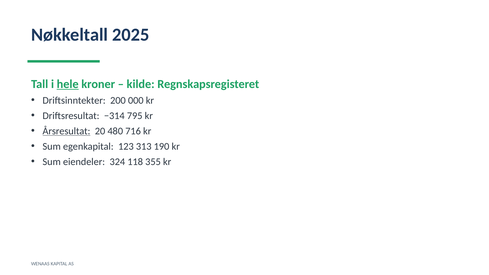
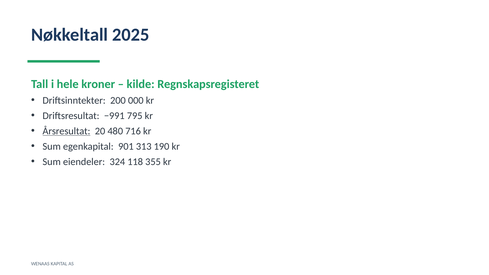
hele underline: present -> none
−314: −314 -> −991
123: 123 -> 901
